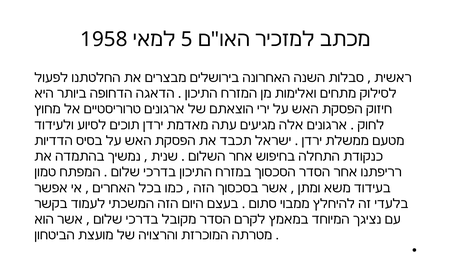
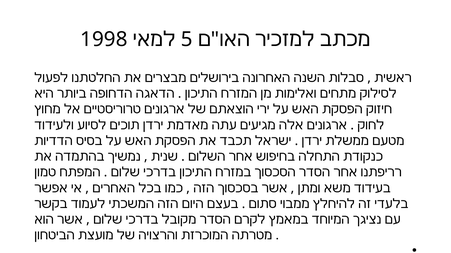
1958: 1958 -> 1998
